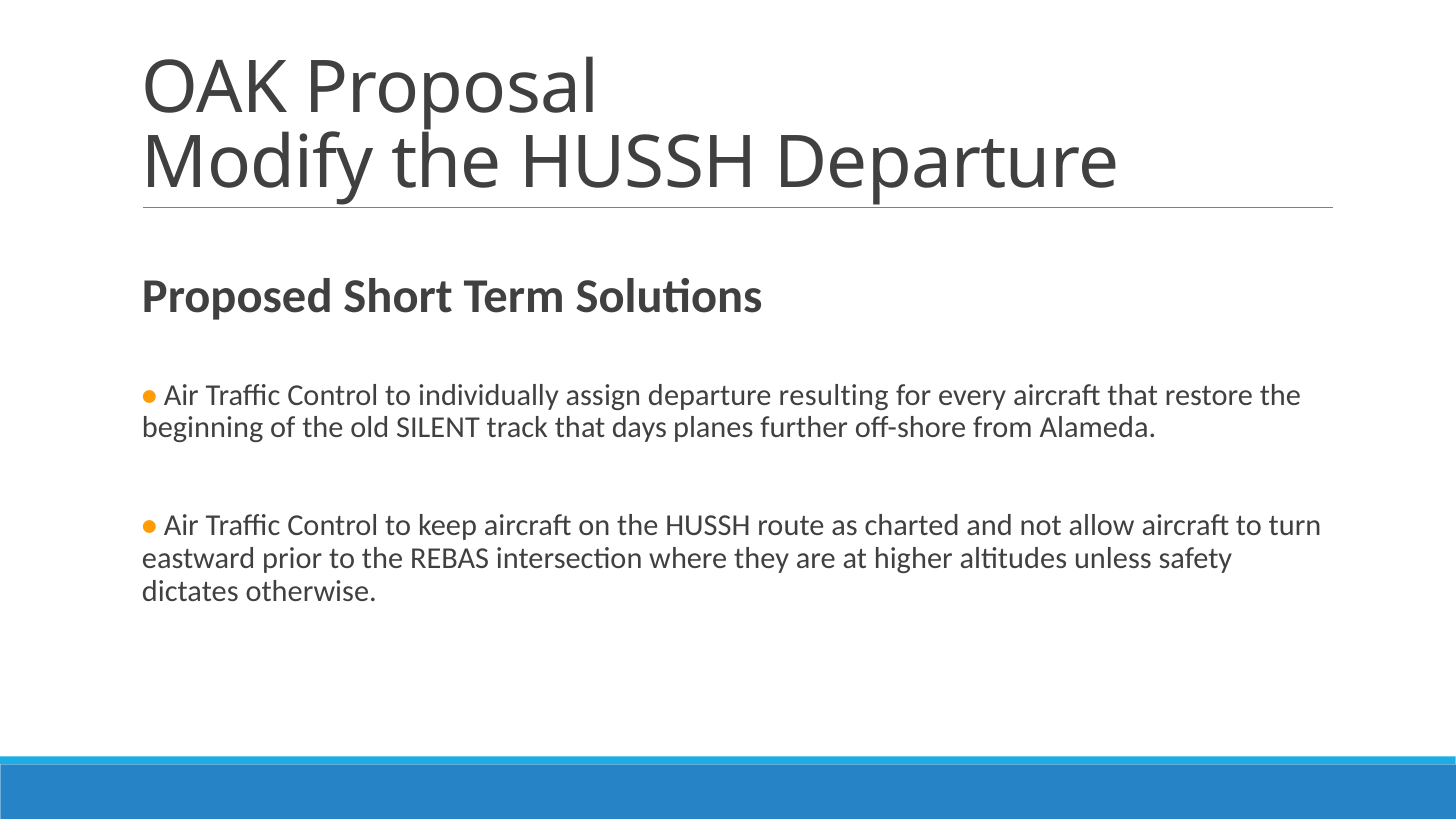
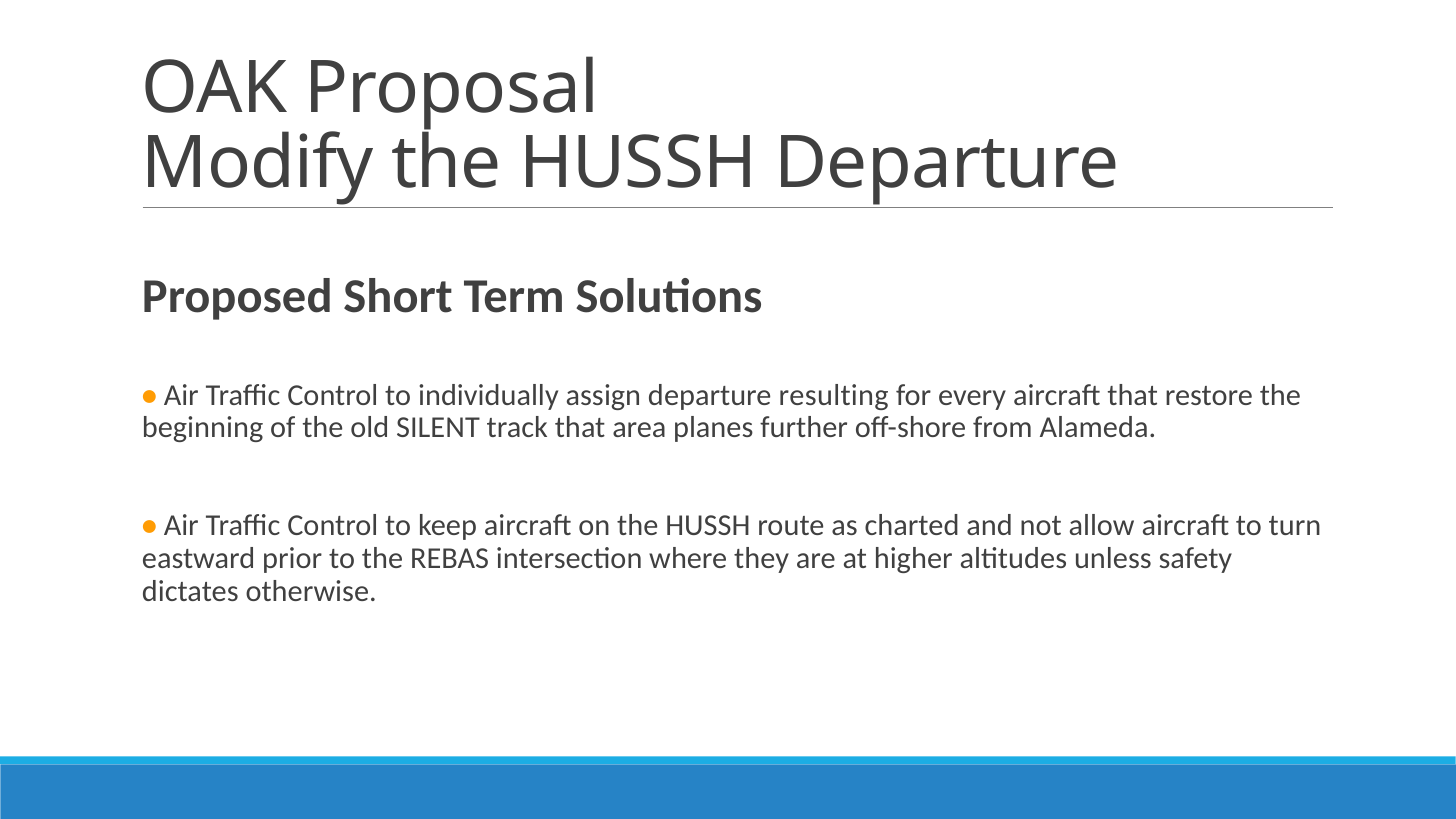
days: days -> area
